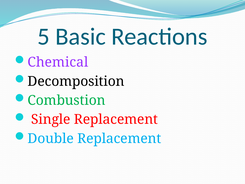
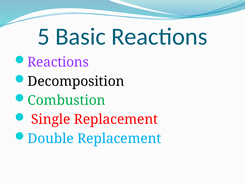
Chemical at (58, 62): Chemical -> Reactions
